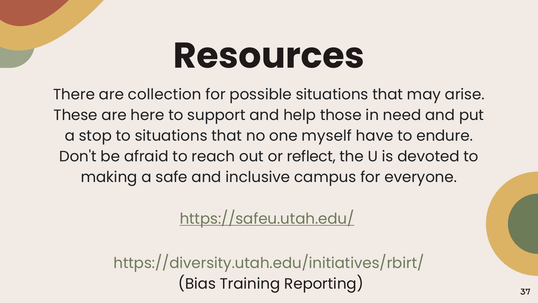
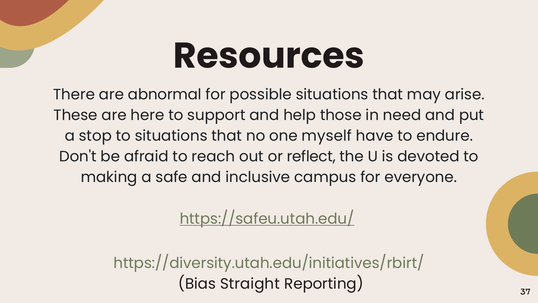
collection: collection -> abnormal
Training: Training -> Straight
